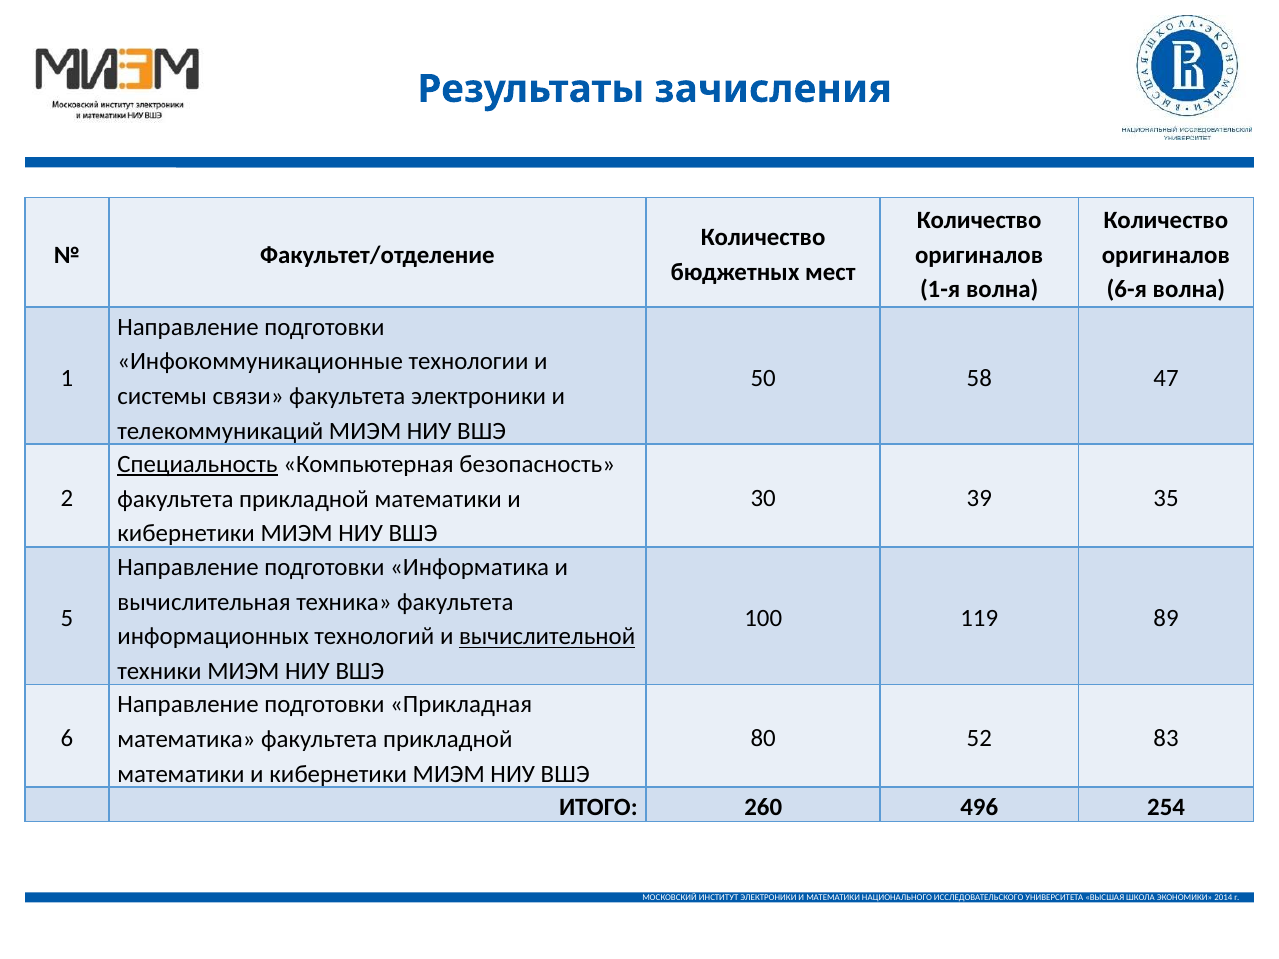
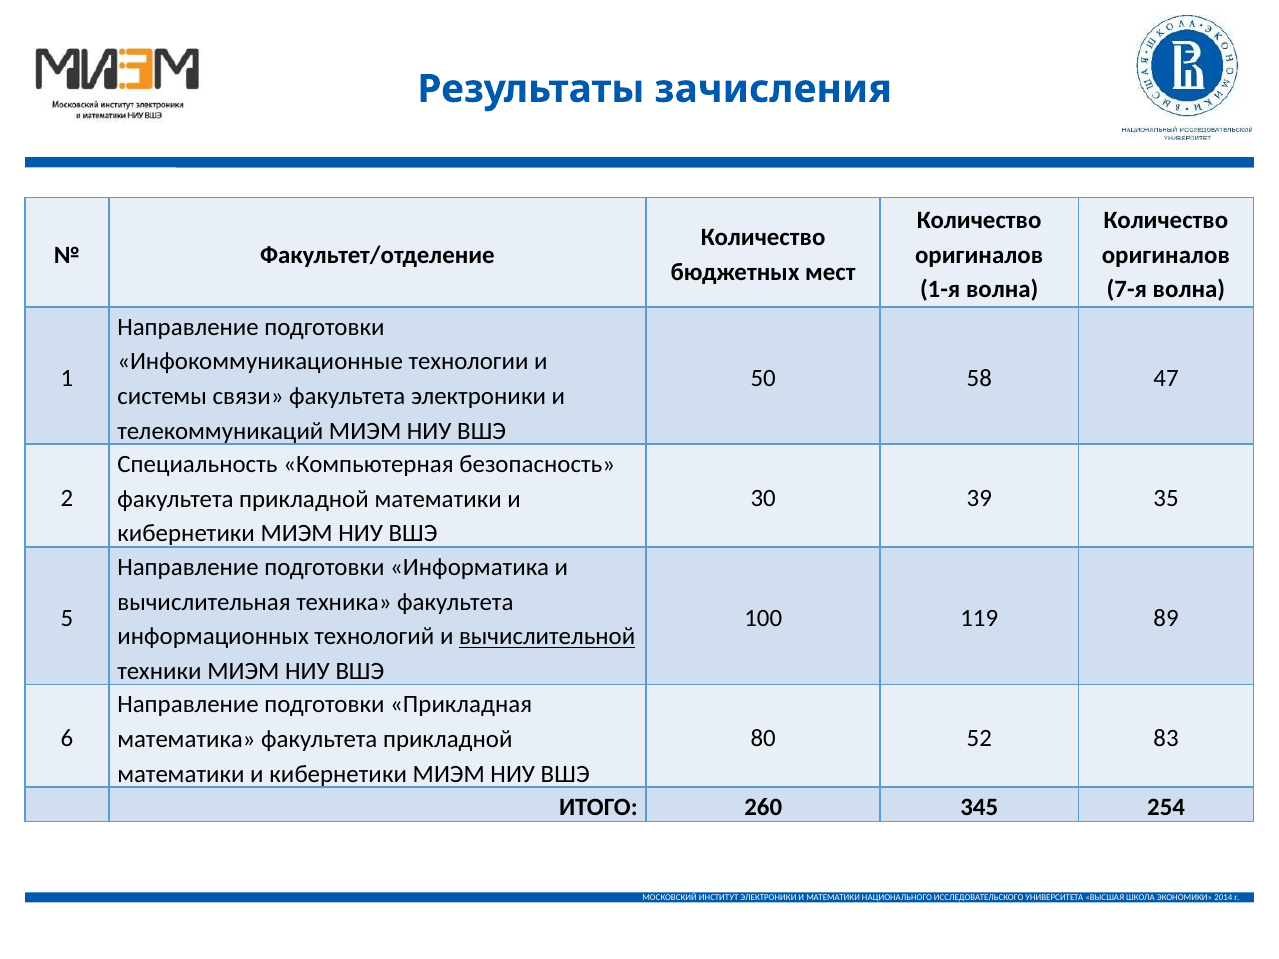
6-я: 6-я -> 7-я
Специальность underline: present -> none
496: 496 -> 345
